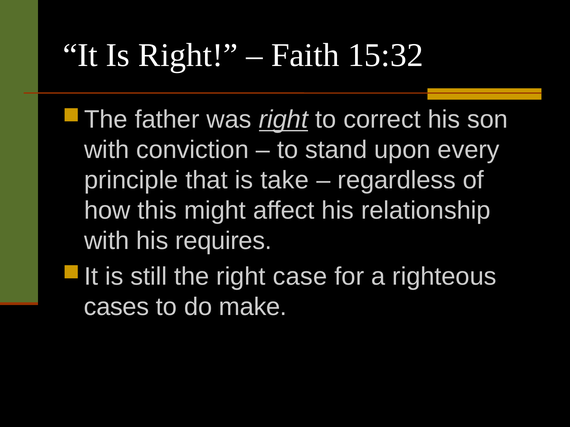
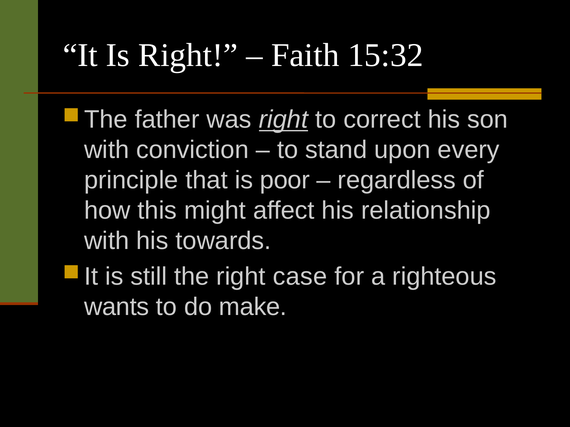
take: take -> poor
requires: requires -> towards
cases: cases -> wants
